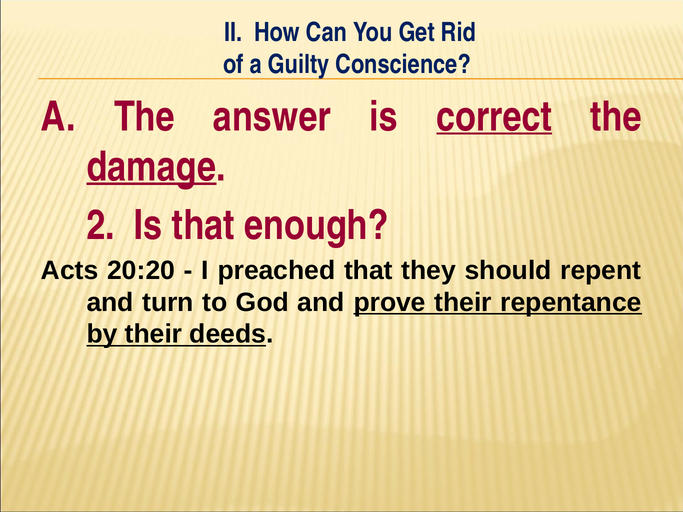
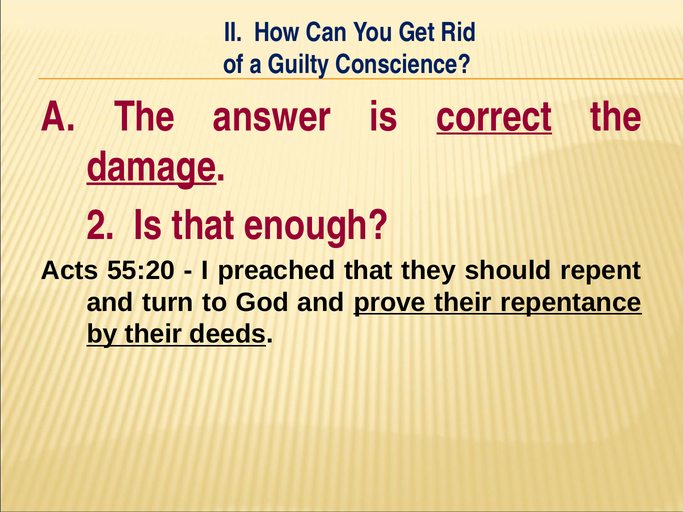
20:20: 20:20 -> 55:20
